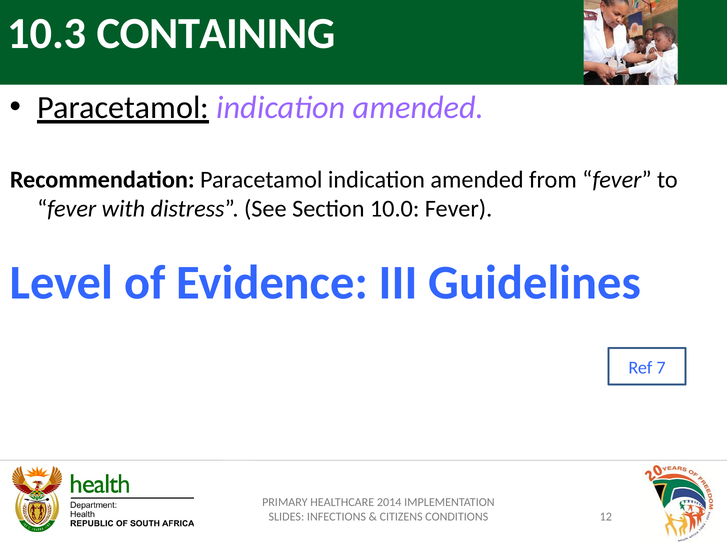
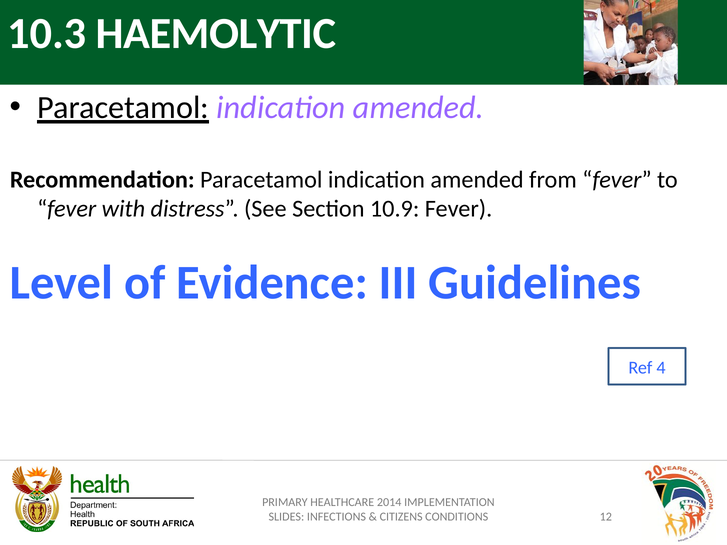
CONTAINING: CONTAINING -> HAEMOLYTIC
10.0: 10.0 -> 10.9
7: 7 -> 4
